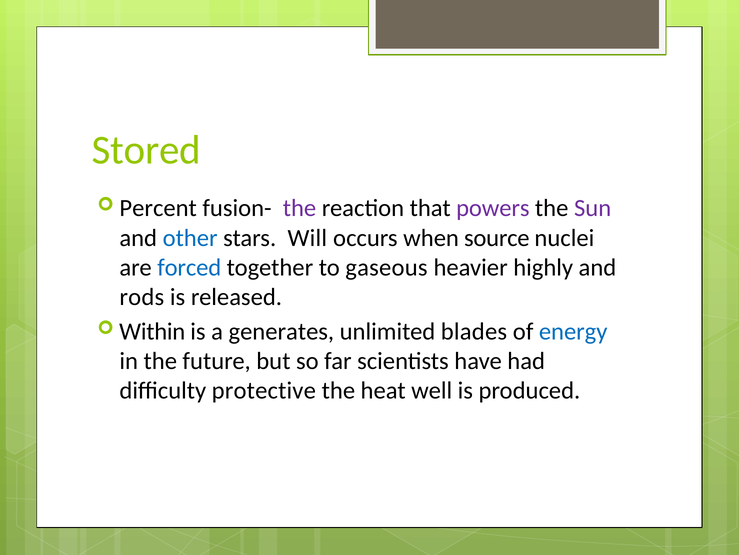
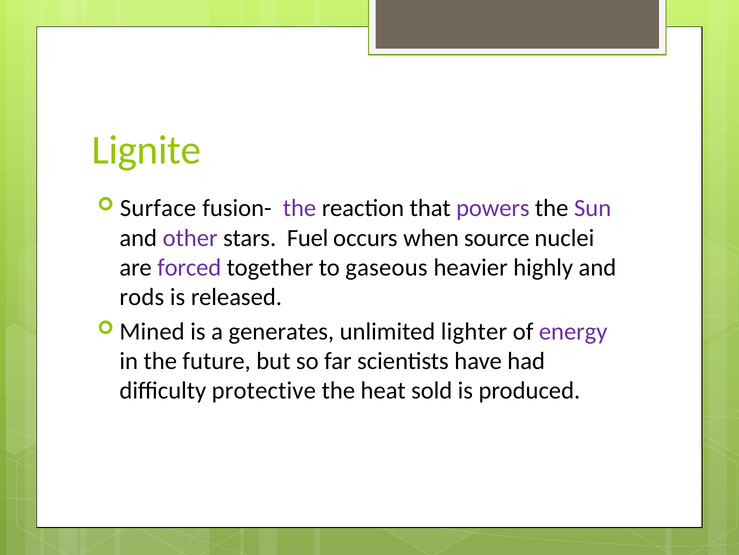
Stored: Stored -> Lignite
Percent: Percent -> Surface
other colour: blue -> purple
Will: Will -> Fuel
forced colour: blue -> purple
Within: Within -> Mined
blades: blades -> lighter
energy colour: blue -> purple
well: well -> sold
